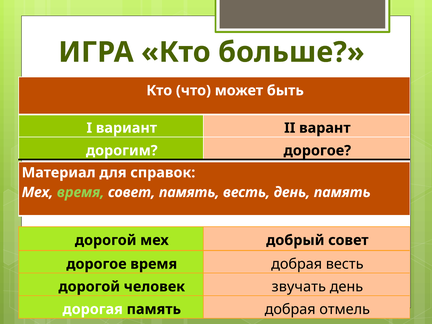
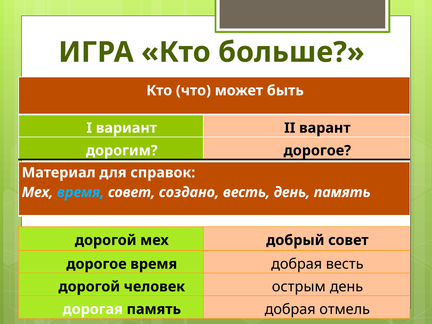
время at (81, 192) colour: light green -> light blue
совет память: память -> создано
звучать: звучать -> острым
